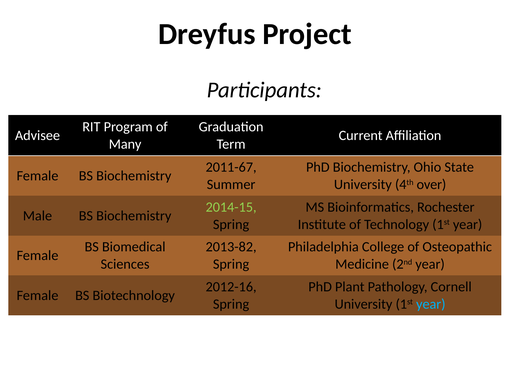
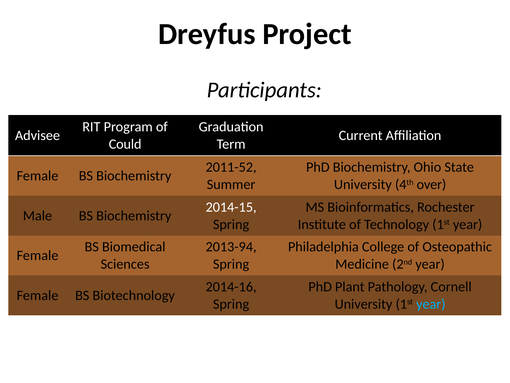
Many: Many -> Could
2011-67: 2011-67 -> 2011-52
2014-15 colour: light green -> white
2013-82: 2013-82 -> 2013-94
2012-16: 2012-16 -> 2014-16
